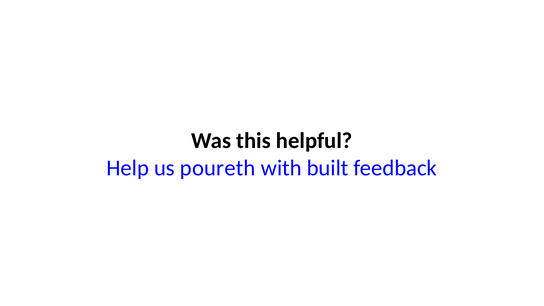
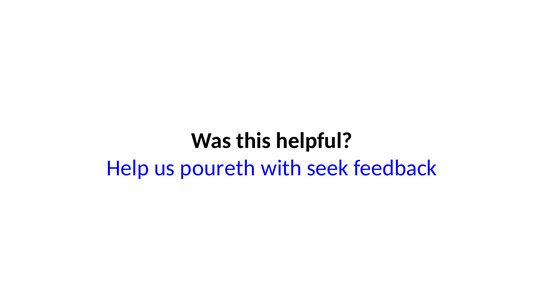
built: built -> seek
